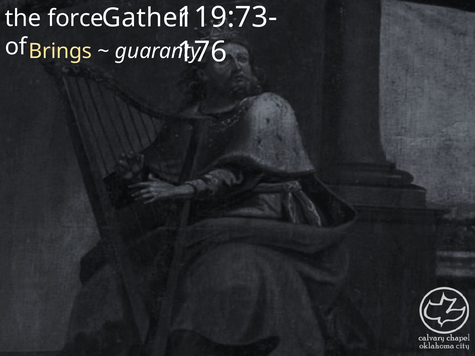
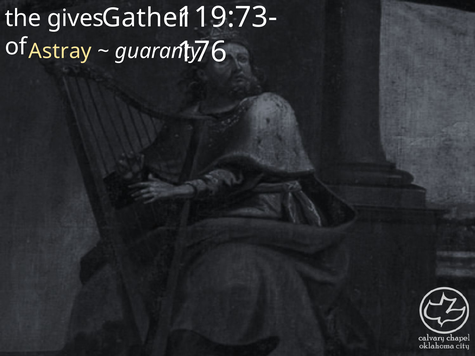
force: force -> gives
Brings: Brings -> Astray
